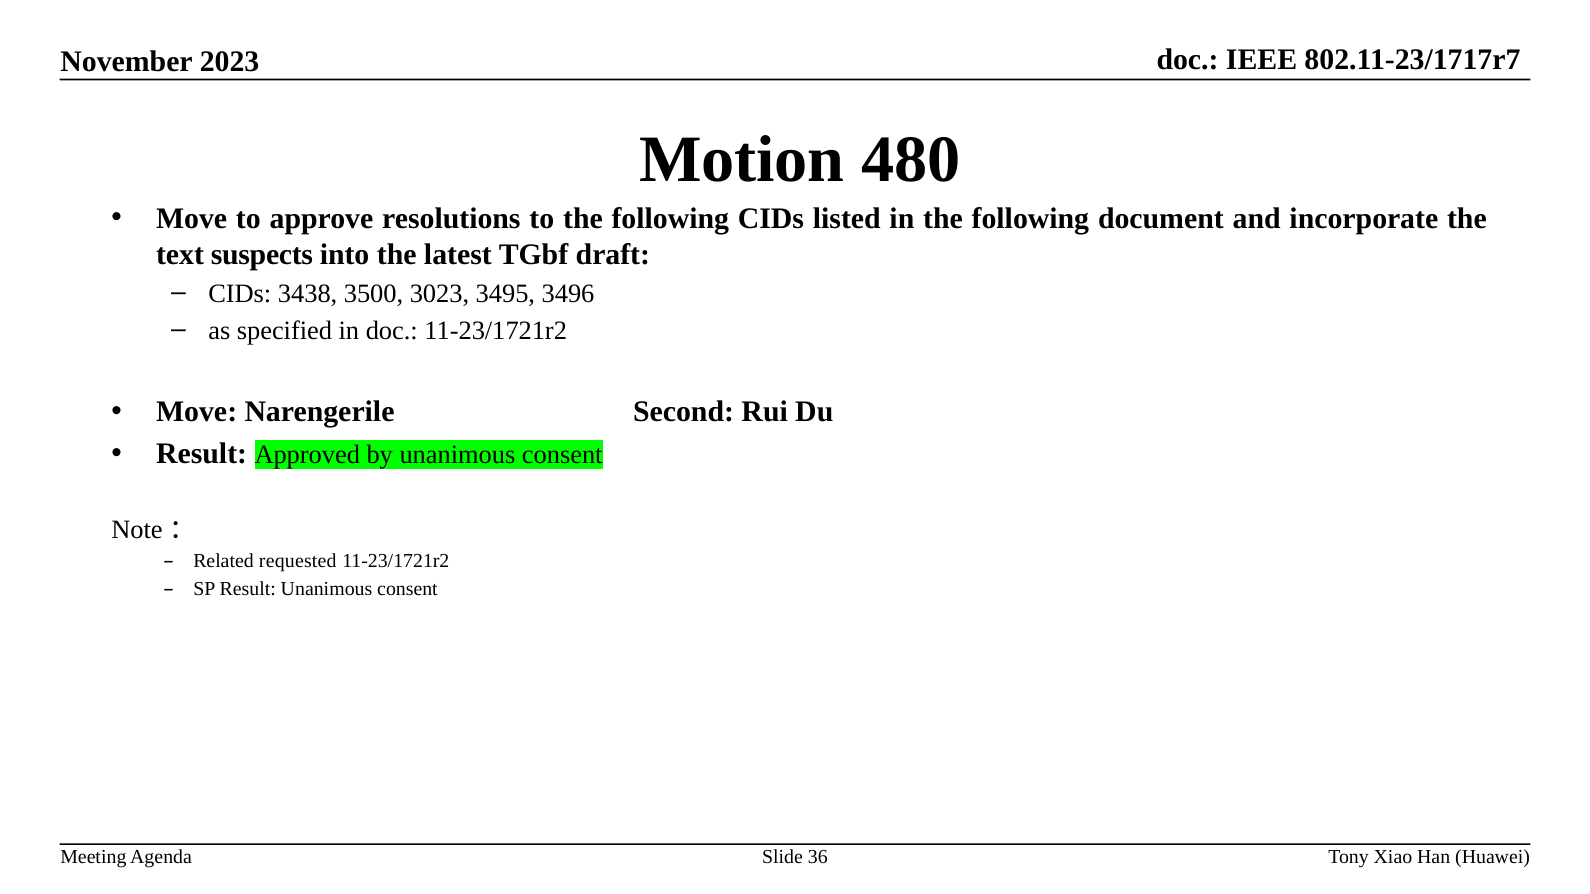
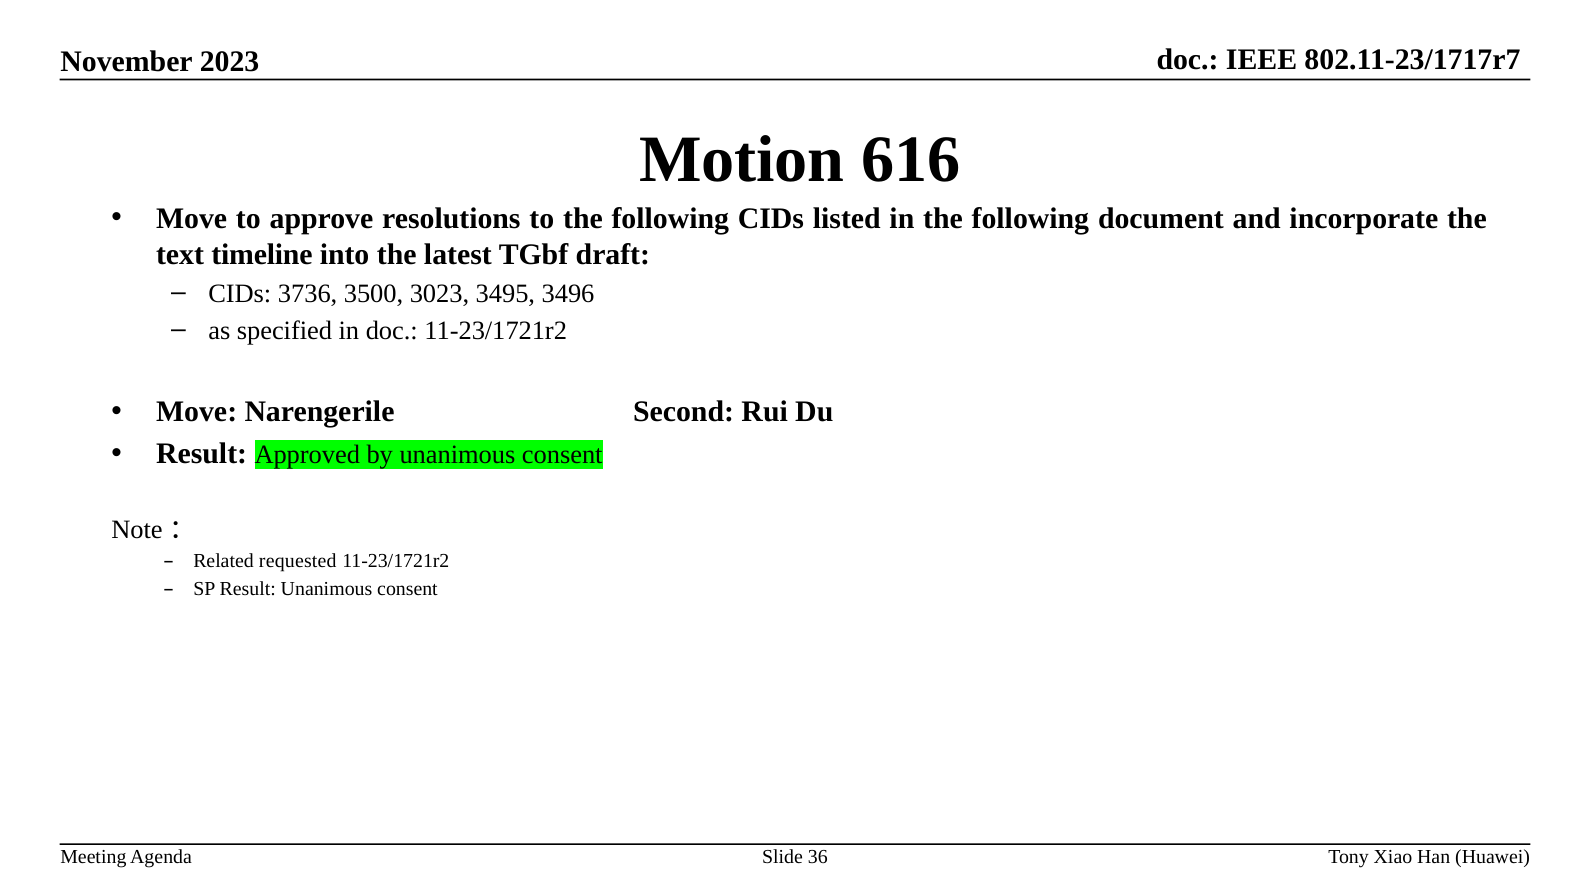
480: 480 -> 616
suspects: suspects -> timeline
3438: 3438 -> 3736
